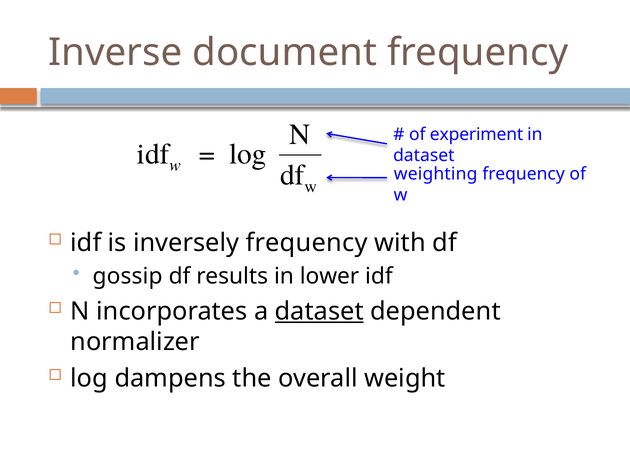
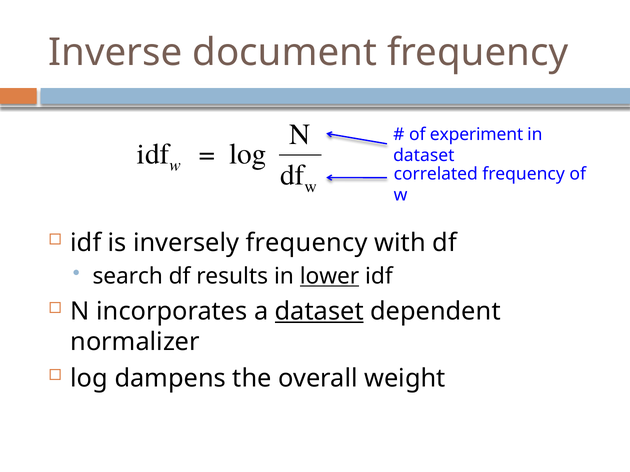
weighting: weighting -> correlated
gossip: gossip -> search
lower underline: none -> present
